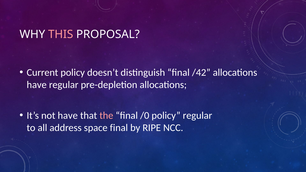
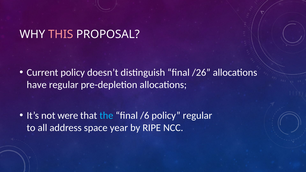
/42: /42 -> /26
not have: have -> were
the colour: pink -> light blue
/0: /0 -> /6
space final: final -> year
